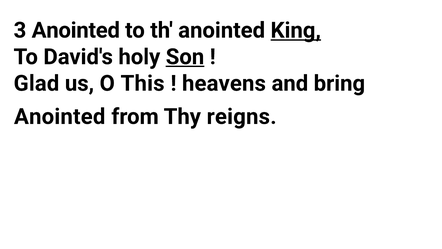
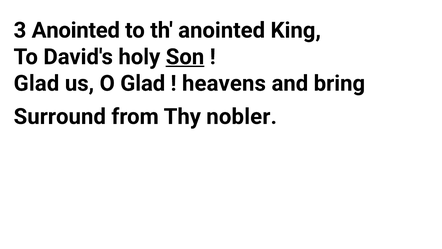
King underline: present -> none
O This: This -> Glad
Anointed at (60, 116): Anointed -> Surround
reigns: reigns -> nobler
